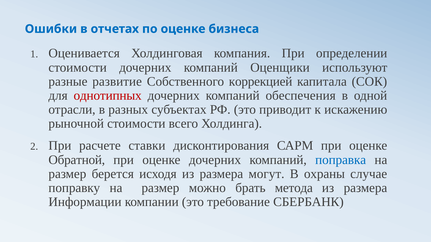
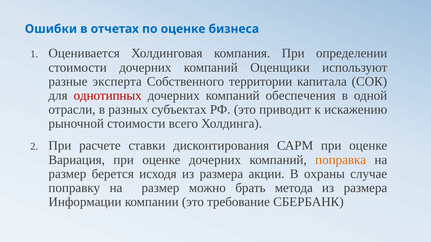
развитие: развитие -> эксперта
коррекцией: коррекцией -> территории
Обратной: Обратной -> Вариация
поправка colour: blue -> orange
могут: могут -> акции
